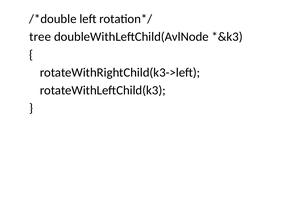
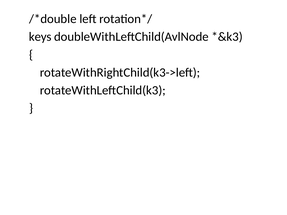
tree: tree -> keys
